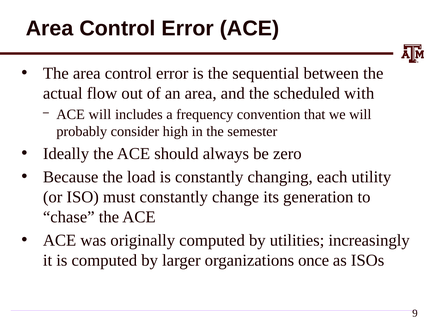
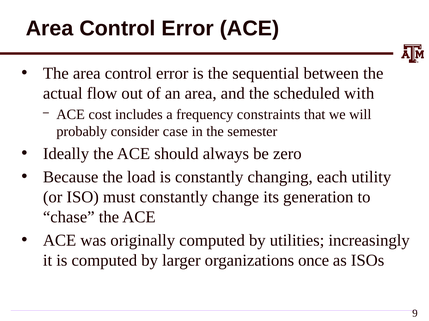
ACE will: will -> cost
convention: convention -> constraints
high: high -> case
